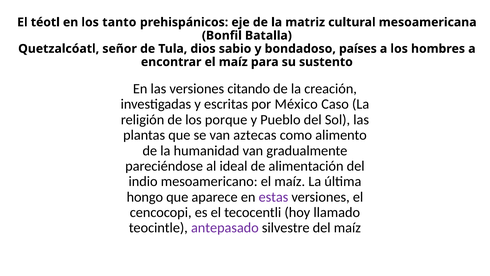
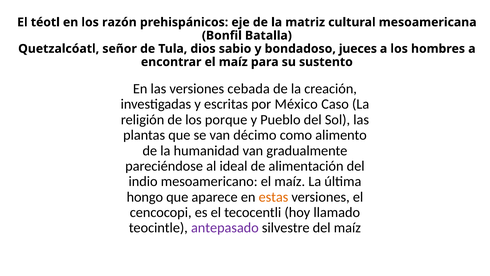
tanto: tanto -> razón
países: países -> jueces
citando: citando -> cebada
aztecas: aztecas -> décimo
estas colour: purple -> orange
